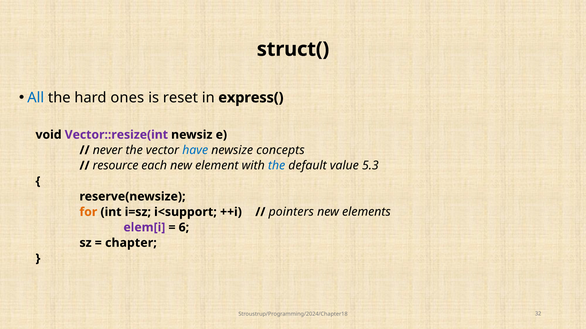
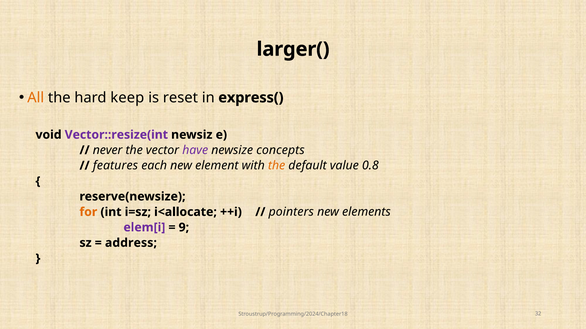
struct(: struct( -> larger(
All colour: blue -> orange
ones: ones -> keep
have colour: blue -> purple
resource: resource -> features
the at (277, 166) colour: blue -> orange
5.3: 5.3 -> 0.8
i<support: i<support -> i<allocate
6: 6 -> 9
chapter: chapter -> address
